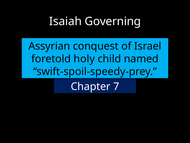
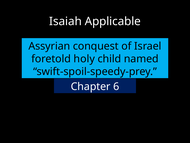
Governing: Governing -> Applicable
7: 7 -> 6
